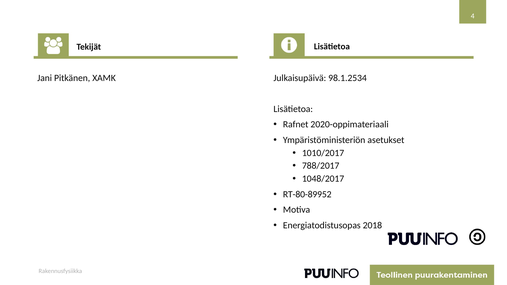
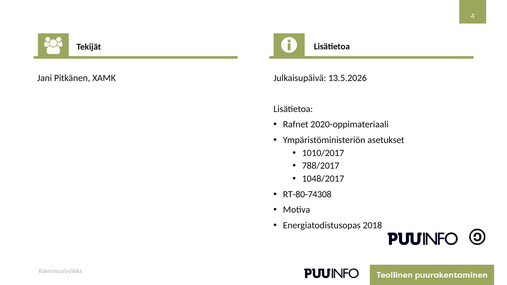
98.1.2534: 98.1.2534 -> 13.5.2026
RT-80-89952: RT-80-89952 -> RT-80-74308
